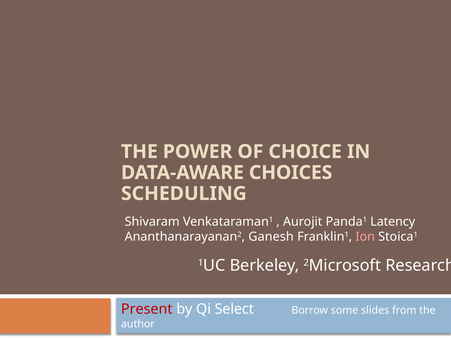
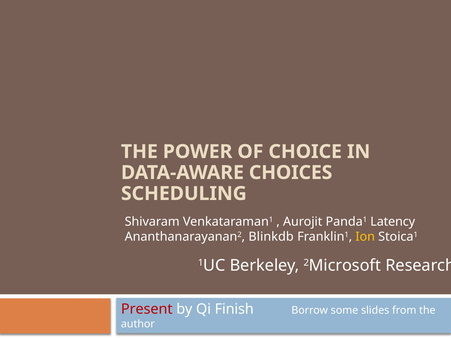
Ganesh: Ganesh -> Blinkdb
Ion colour: pink -> yellow
Select: Select -> Finish
